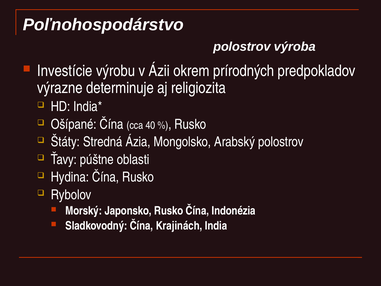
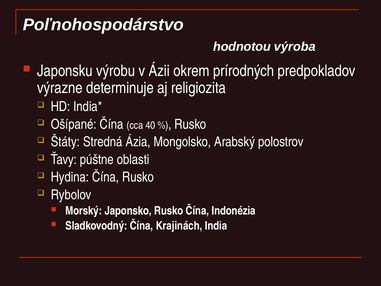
polostrov at (242, 47): polostrov -> hodnotou
Investície: Investície -> Japonsku
